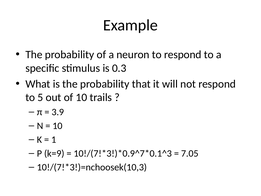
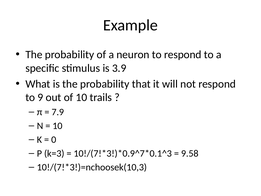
0.3: 0.3 -> 3.9
5: 5 -> 9
3.9: 3.9 -> 7.9
1: 1 -> 0
k=9: k=9 -> k=3
7.05: 7.05 -> 9.58
